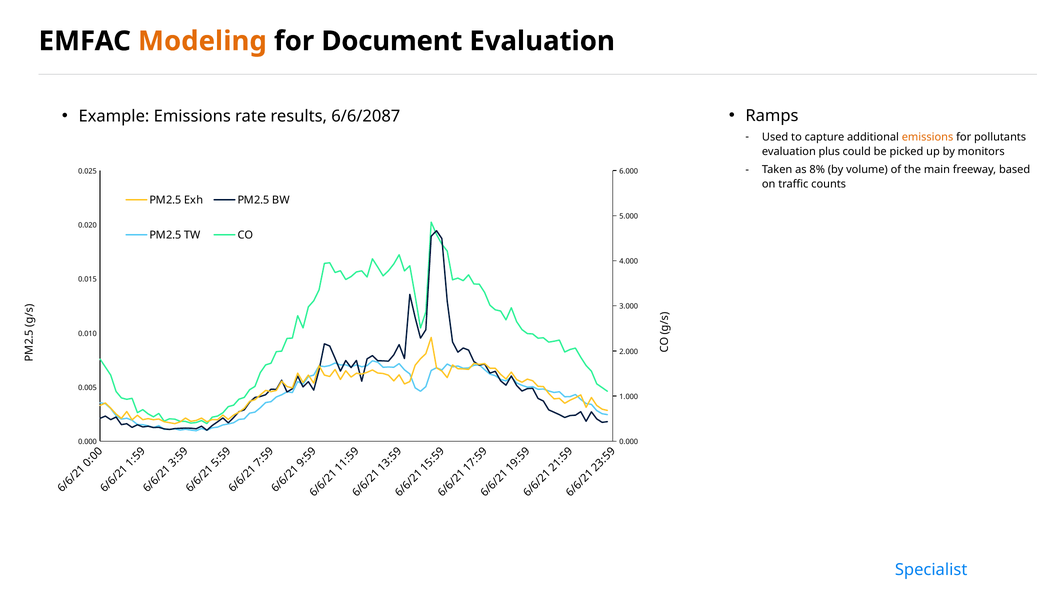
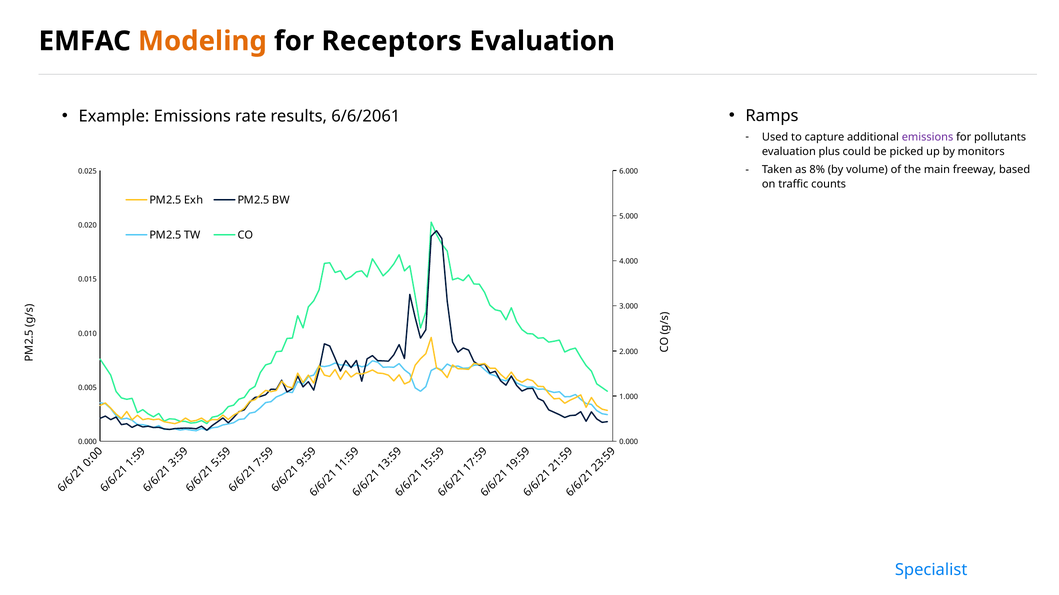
Document: Document -> Receptors
6/6/2087: 6/6/2087 -> 6/6/2061
emissions at (928, 137) colour: orange -> purple
